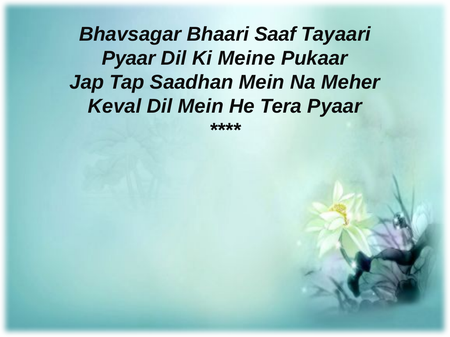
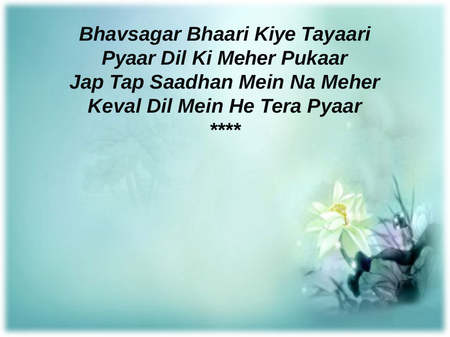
Saaf: Saaf -> Kiye
Ki Meine: Meine -> Meher
